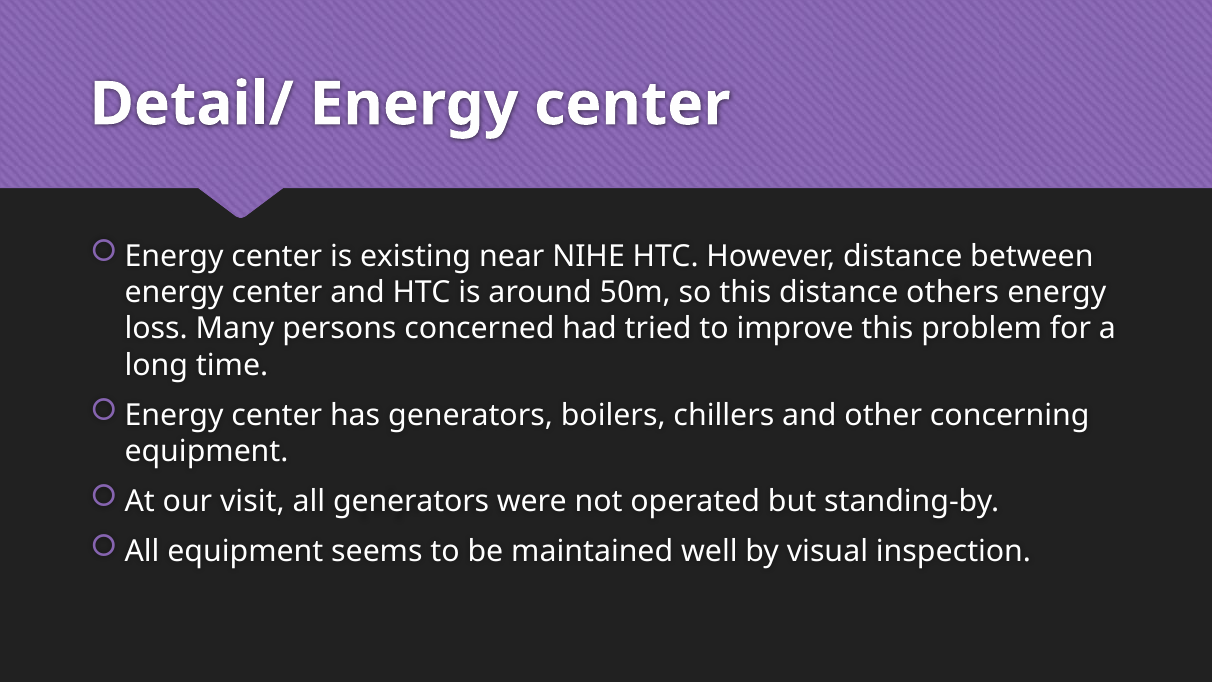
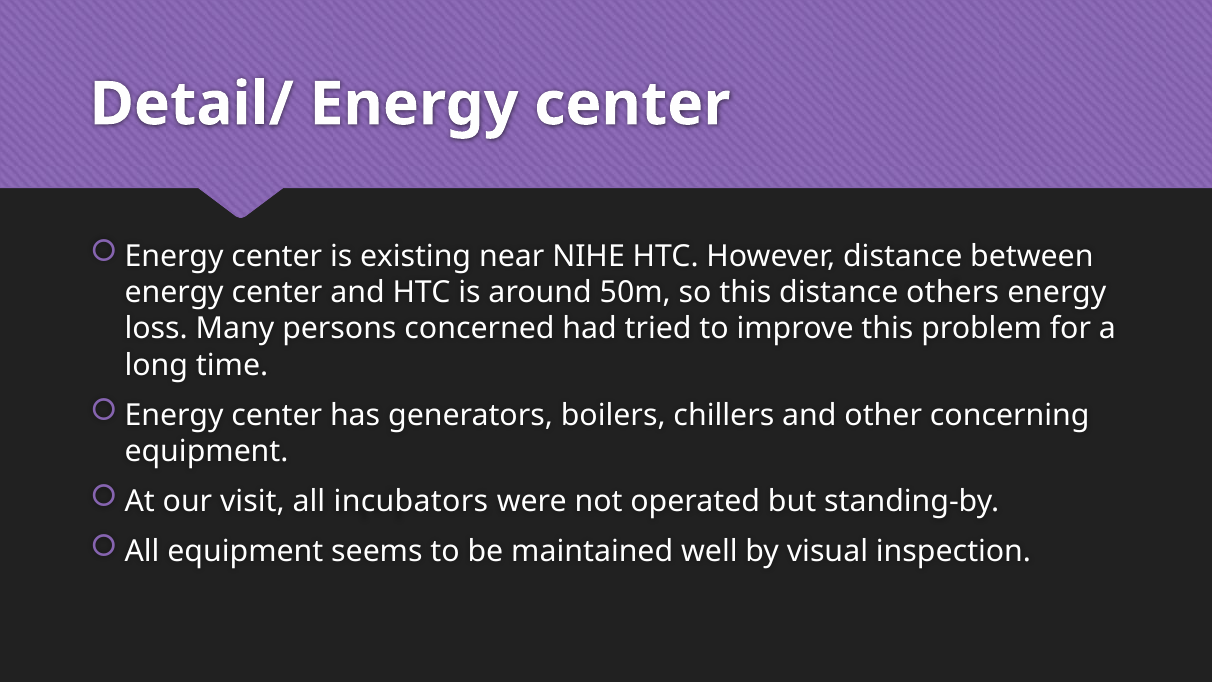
all generators: generators -> incubators
